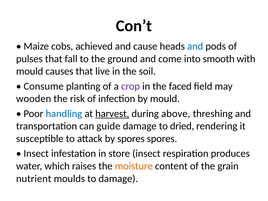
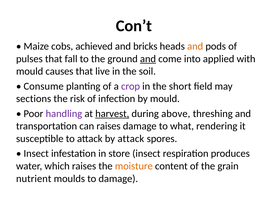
cause: cause -> bricks
and at (195, 46) colour: blue -> orange
and at (148, 59) underline: none -> present
smooth: smooth -> applied
faced: faced -> short
wooden: wooden -> sections
handling colour: blue -> purple
can guide: guide -> raises
dried: dried -> what
by spores: spores -> attack
